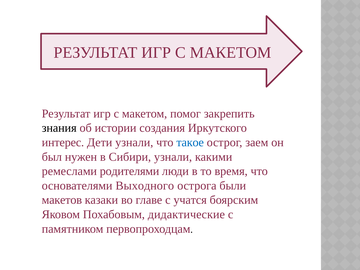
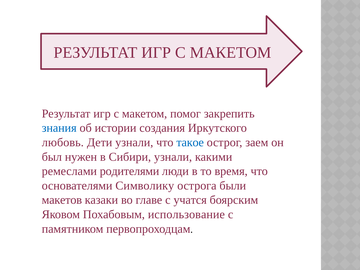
знания colour: black -> blue
интерес: интерес -> любовь
Выходного: Выходного -> Символику
дидактические: дидактические -> использование
